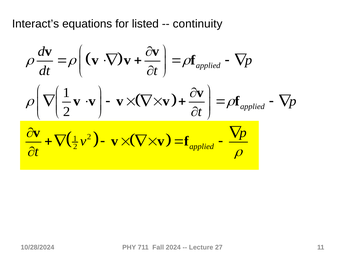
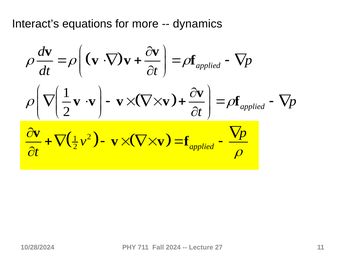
listed: listed -> more
continuity: continuity -> dynamics
